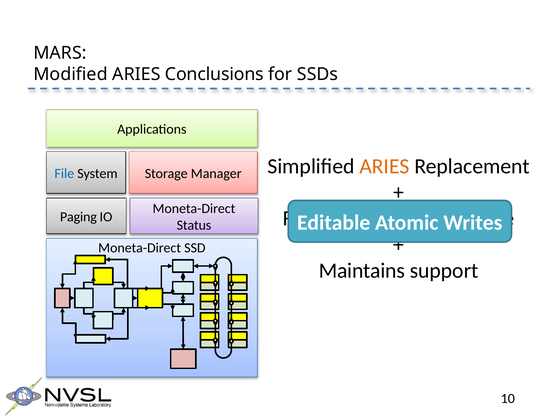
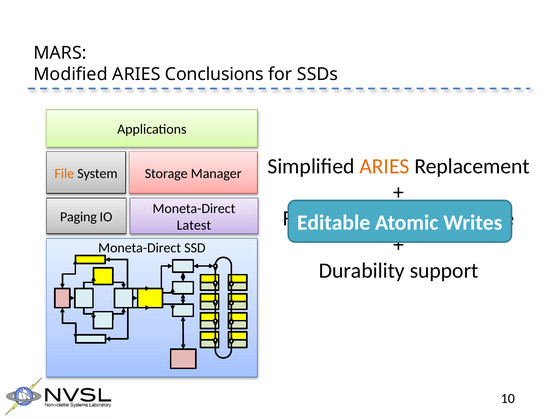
File colour: blue -> orange
Status: Status -> Latest
Maintains: Maintains -> Durability
